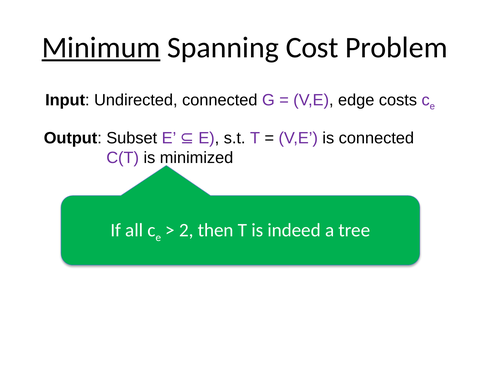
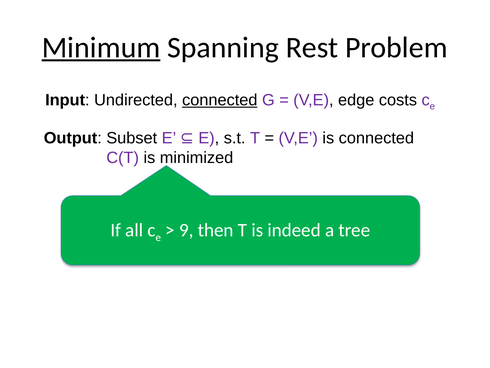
Cost: Cost -> Rest
connected at (220, 100) underline: none -> present
2: 2 -> 9
